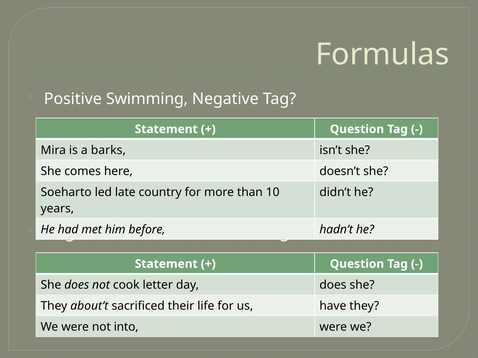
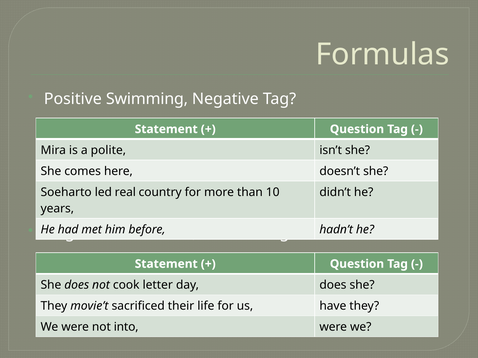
barks: barks -> polite
late: late -> real
about’t: about’t -> movie’t
